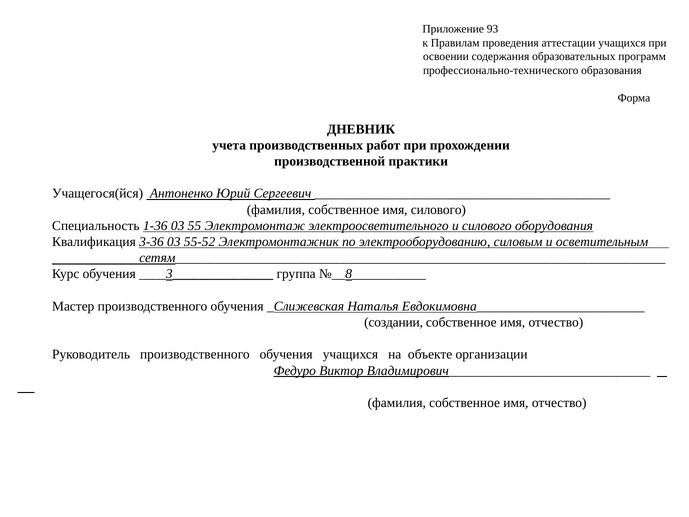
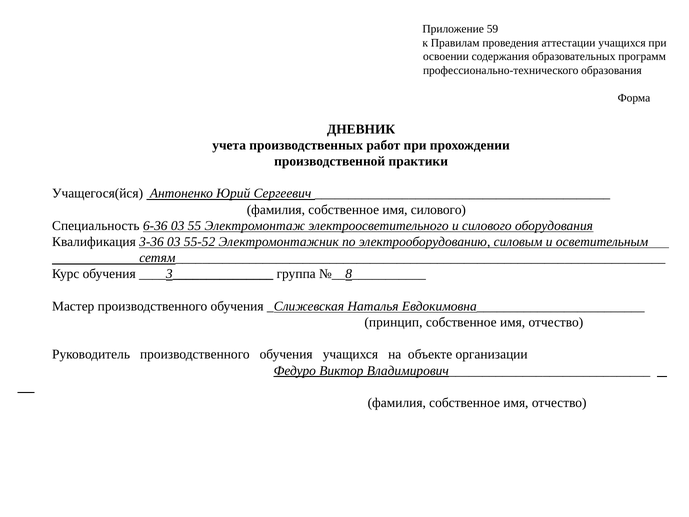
93: 93 -> 59
1-36: 1-36 -> 6-36
создании: создании -> принцип
